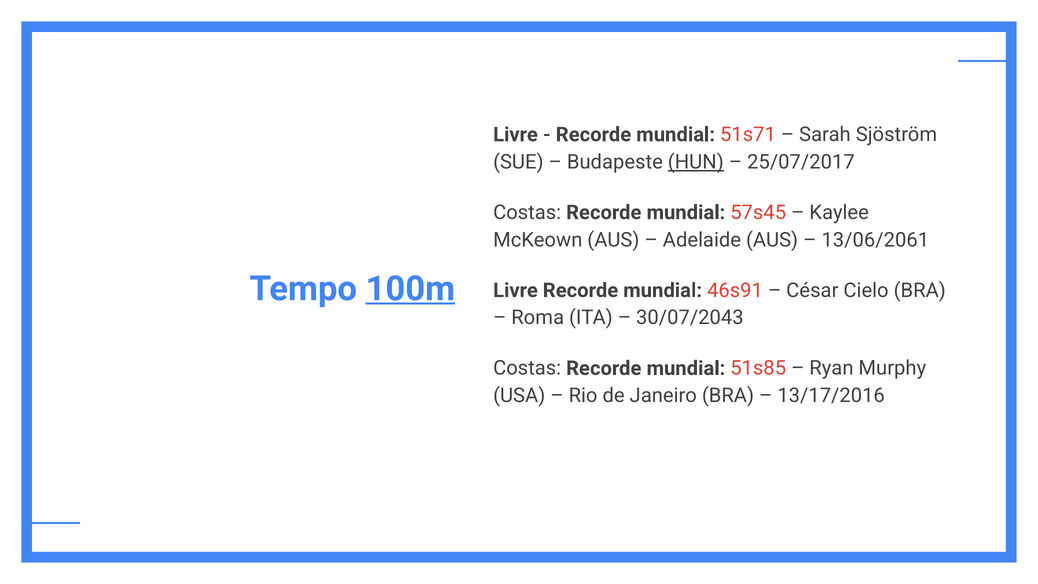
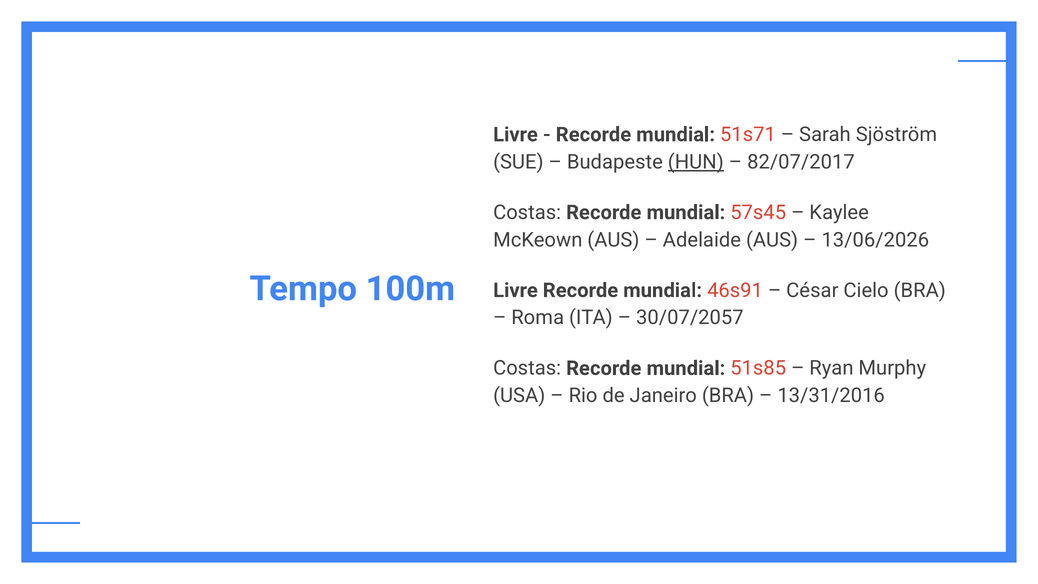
25/07/2017: 25/07/2017 -> 82/07/2017
13/06/2061: 13/06/2061 -> 13/06/2026
100m underline: present -> none
30/07/2043: 30/07/2043 -> 30/07/2057
13/17/2016: 13/17/2016 -> 13/31/2016
